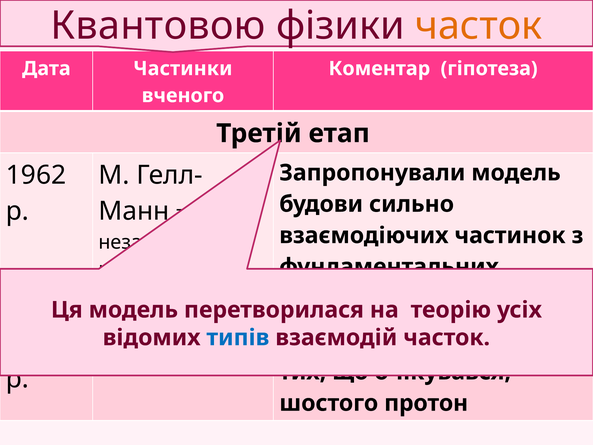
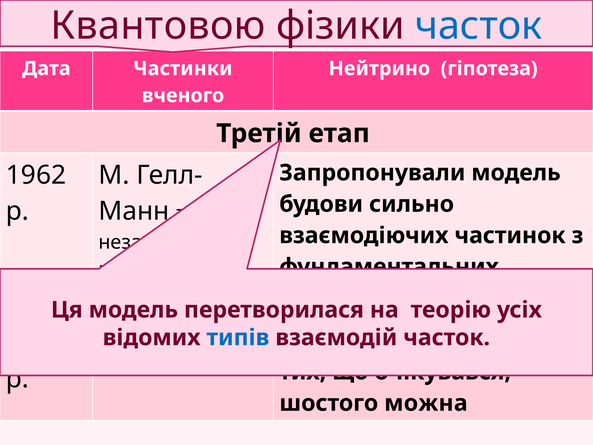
часток at (478, 26) colour: orange -> blue
Коментар: Коментар -> Нейтрино
протон: протон -> можна
